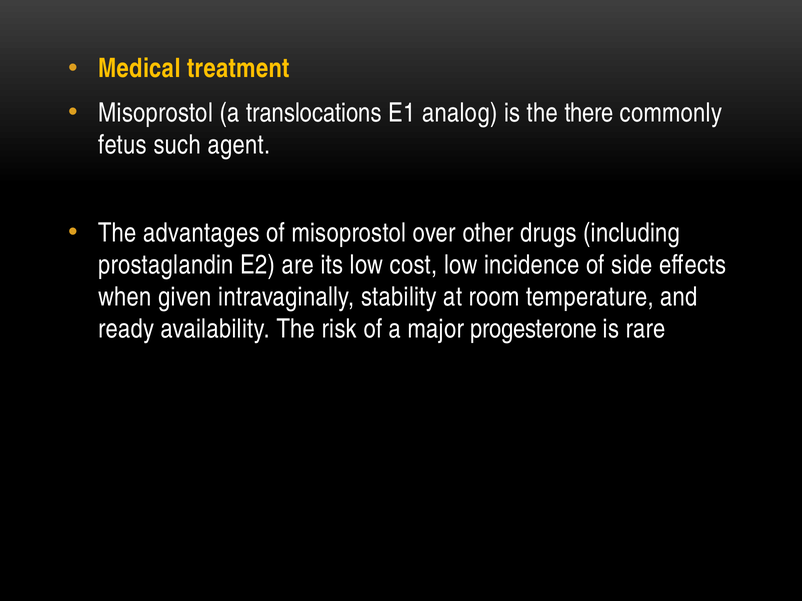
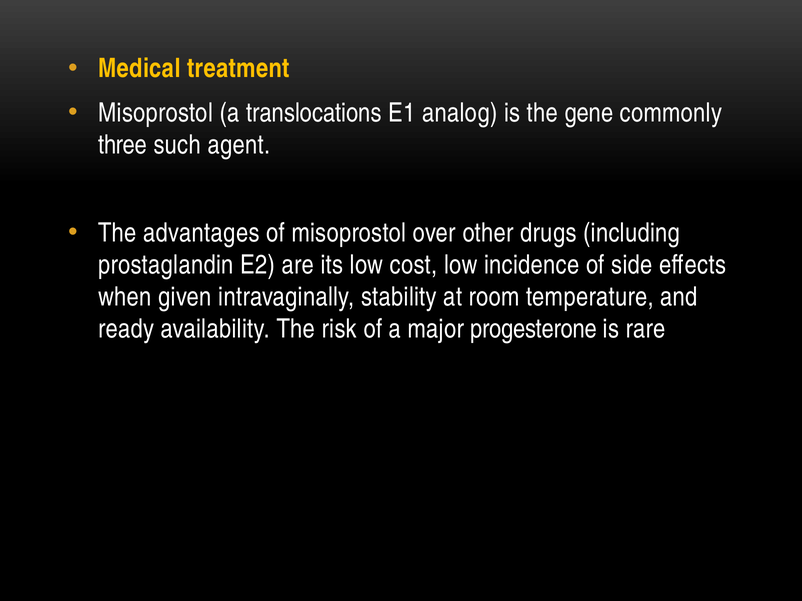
there: there -> gene
fetus: fetus -> three
